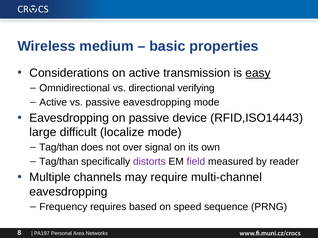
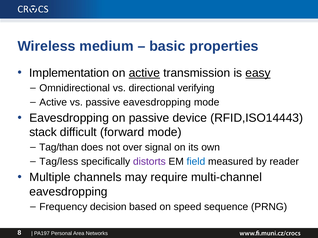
Considerations: Considerations -> Implementation
active at (144, 73) underline: none -> present
large: large -> stack
localize: localize -> forward
Tag/than at (59, 162): Tag/than -> Tag/less
field colour: purple -> blue
requires: requires -> decision
